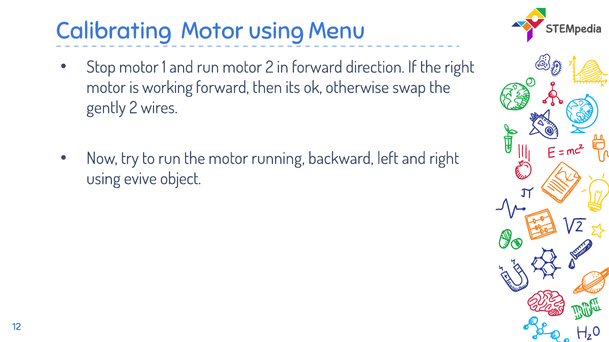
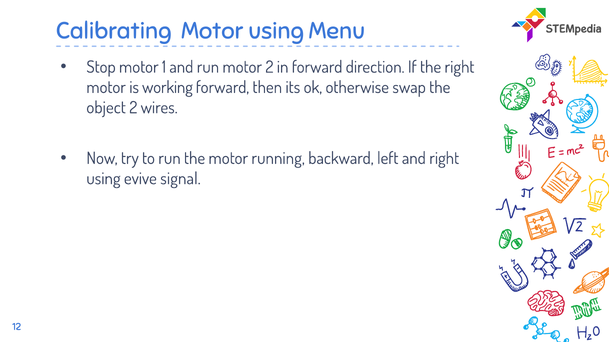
gently: gently -> object
object: object -> signal
